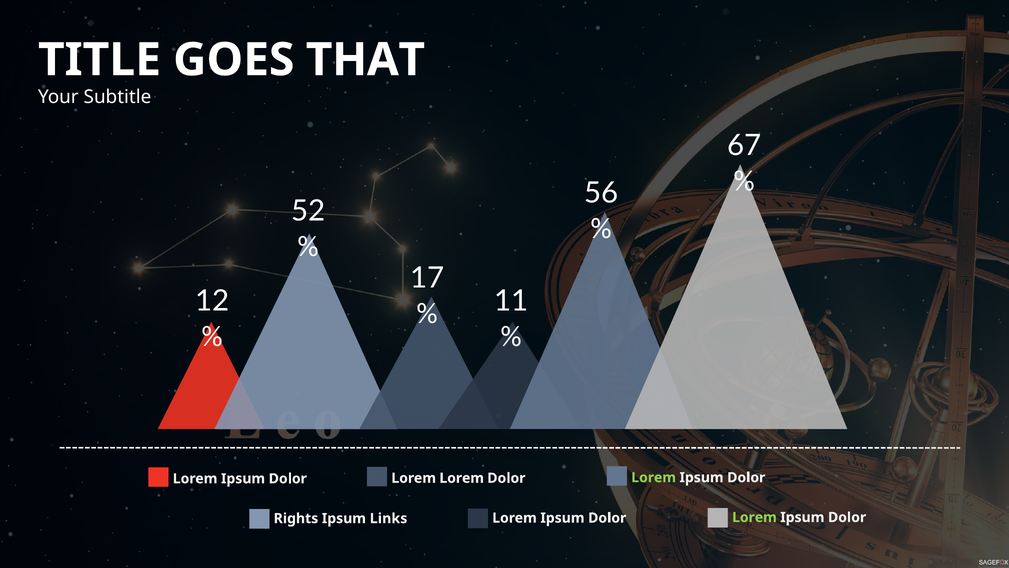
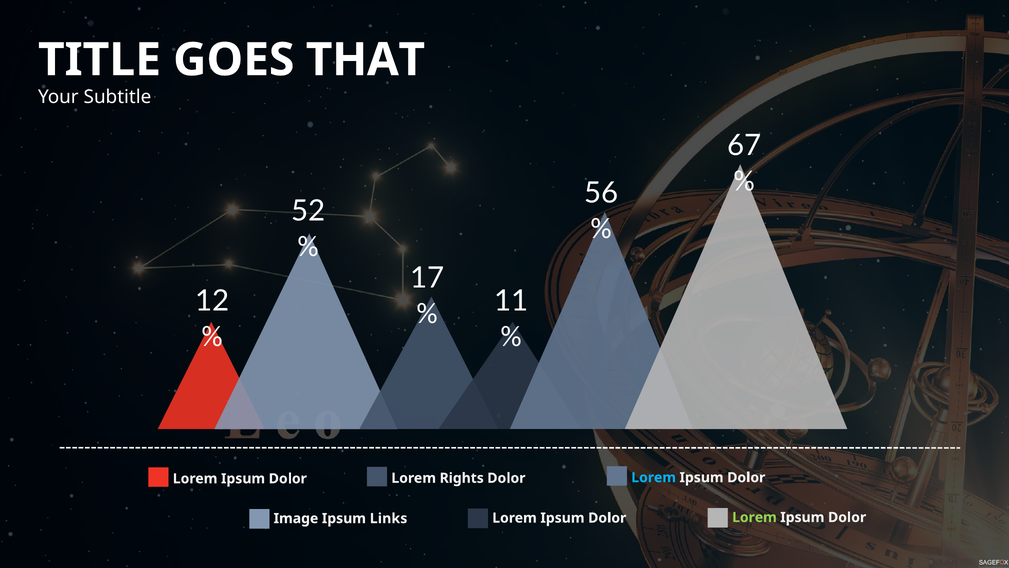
Lorem at (654, 477) colour: light green -> light blue
Lorem Lorem: Lorem -> Rights
Rights: Rights -> Image
